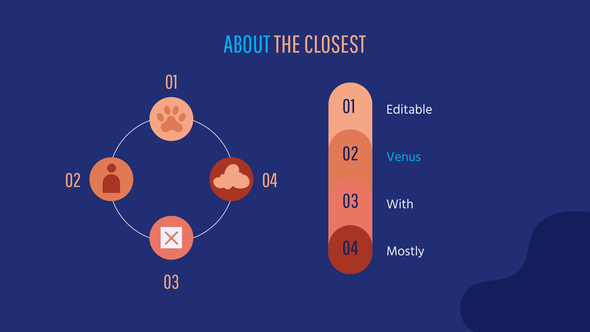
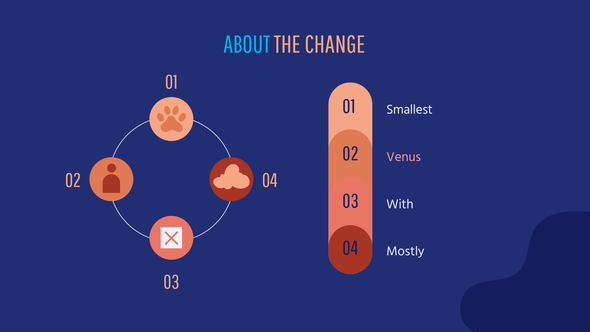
CLOSEST: CLOSEST -> CHANGE
Editable: Editable -> Smallest
Venus colour: light blue -> pink
